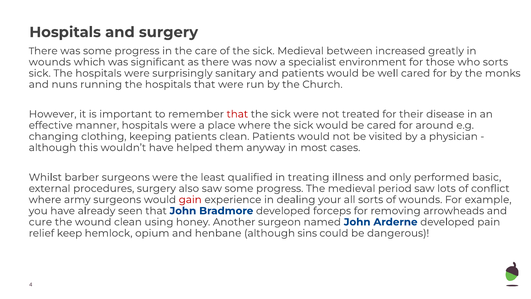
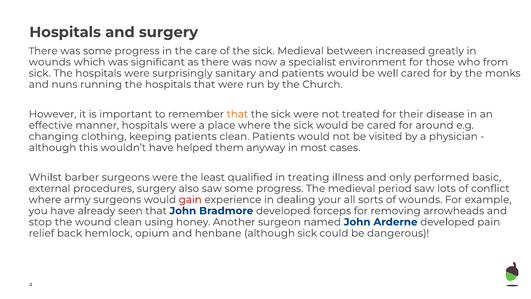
who sorts: sorts -> from
that at (237, 114) colour: red -> orange
cure: cure -> stop
keep: keep -> back
although sins: sins -> sick
